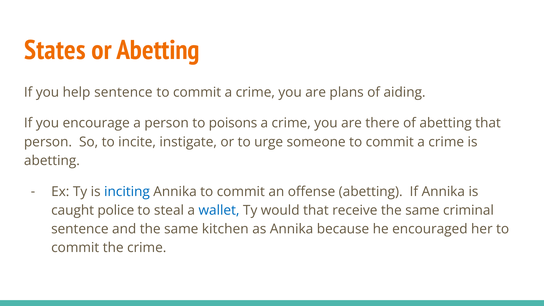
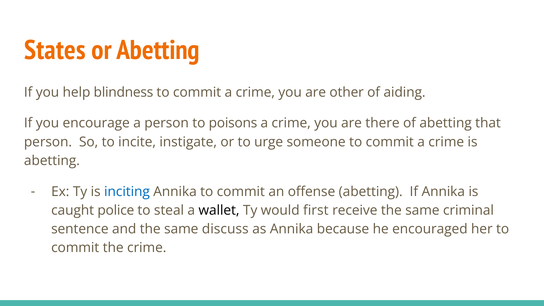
help sentence: sentence -> blindness
plans: plans -> other
wallet colour: blue -> black
would that: that -> first
kitchen: kitchen -> discuss
